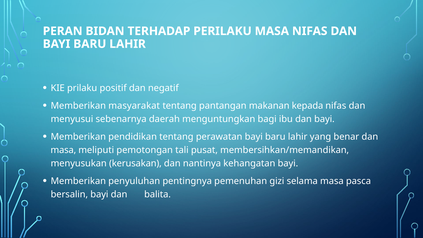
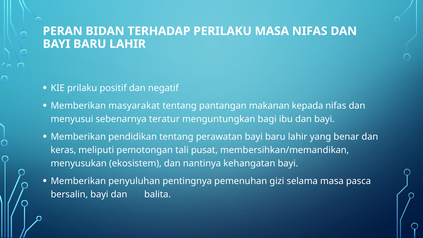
daerah: daerah -> teratur
masa at (63, 150): masa -> keras
kerusakan: kerusakan -> ekosistem
